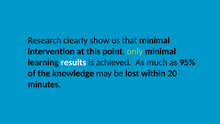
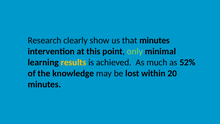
that minimal: minimal -> minutes
results colour: white -> yellow
95%: 95% -> 52%
